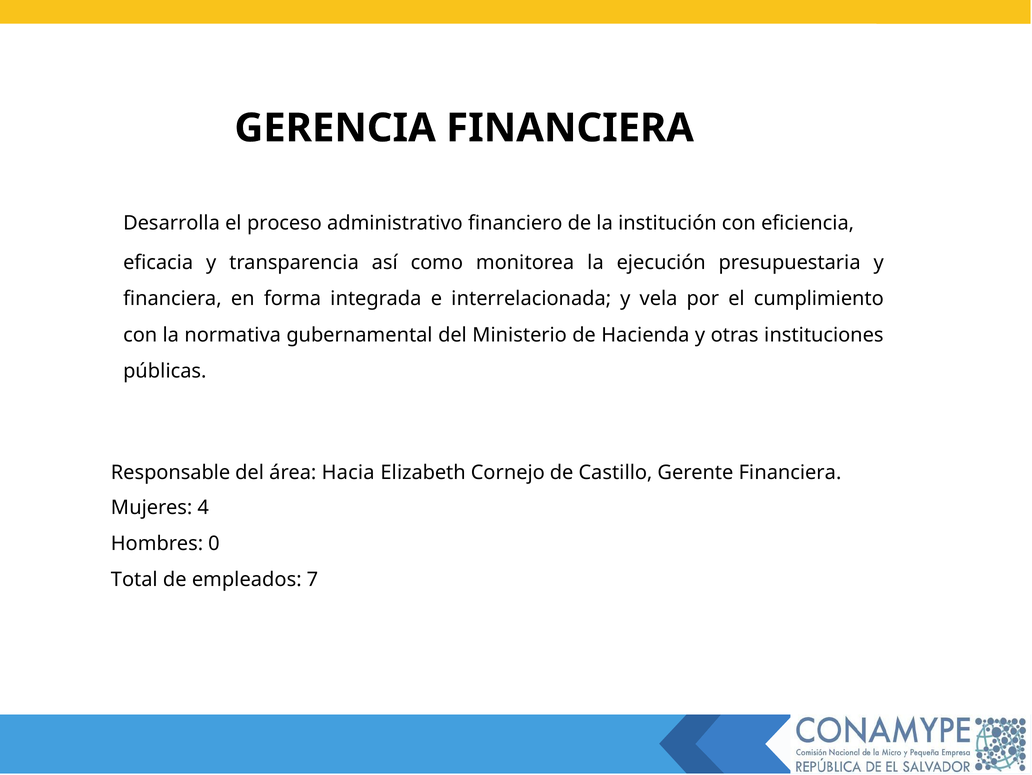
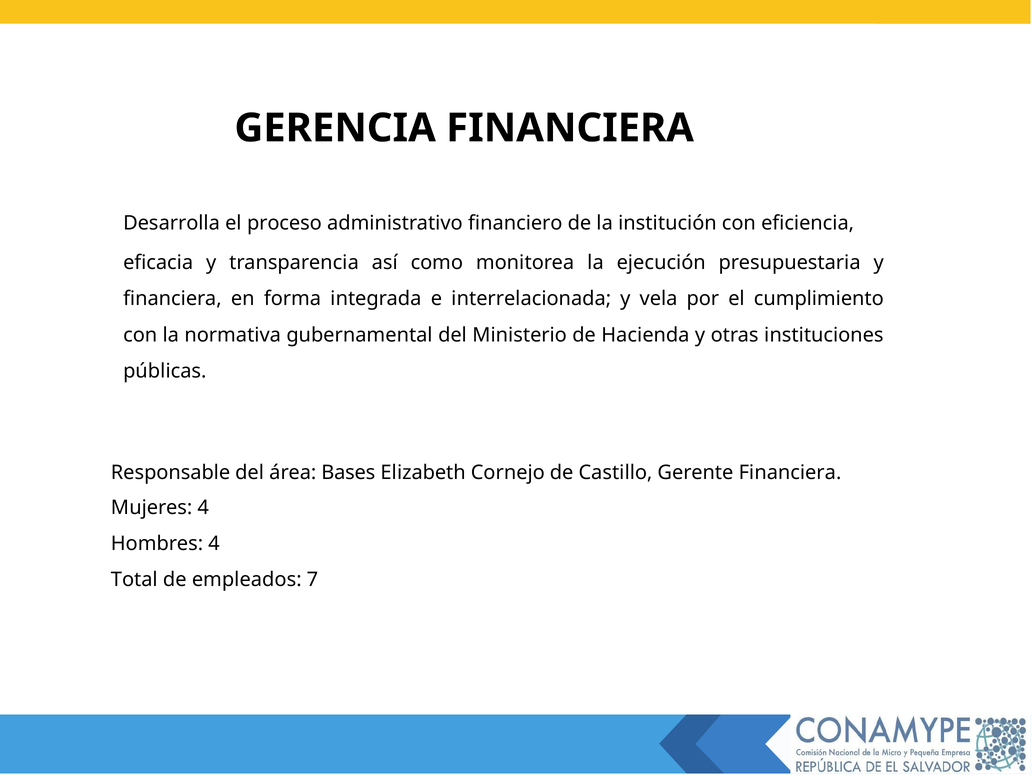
Hacia: Hacia -> Bases
Hombres 0: 0 -> 4
